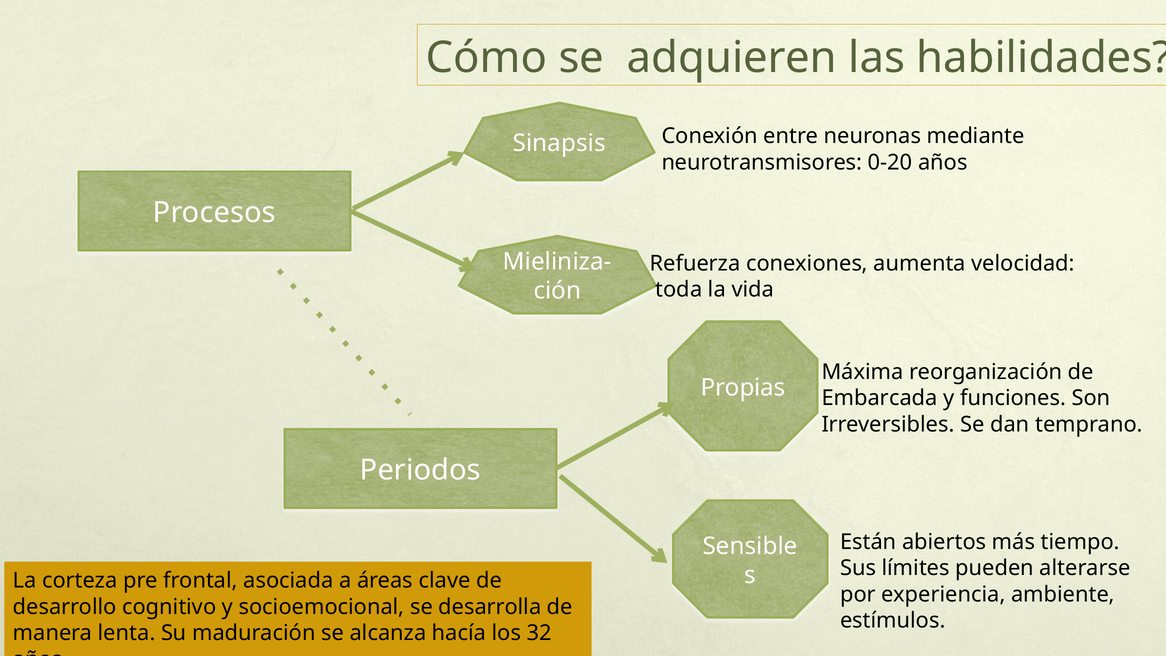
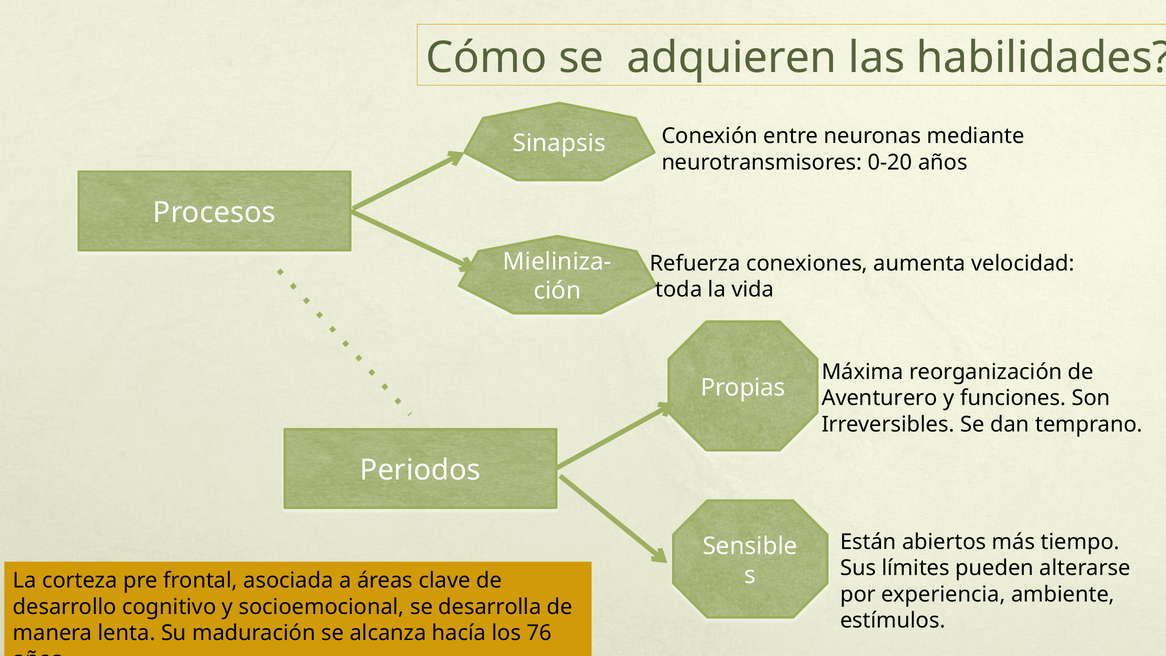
Embarcada: Embarcada -> Aventurero
32: 32 -> 76
